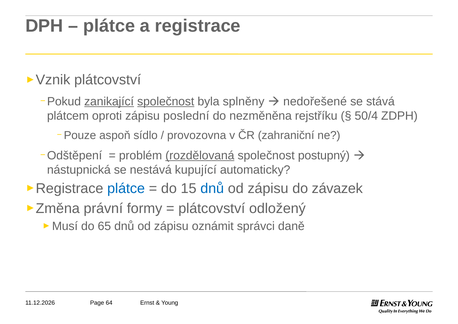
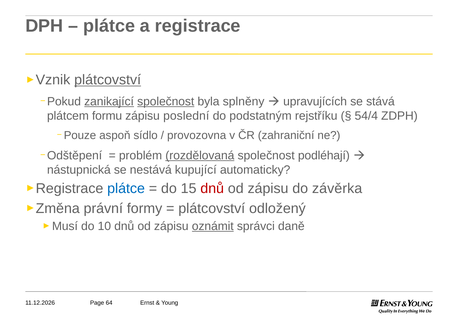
plátcovství at (108, 80) underline: none -> present
nedořešené: nedořešené -> upravujících
oproti: oproti -> formu
nezměněna: nezměněna -> podstatným
50/4: 50/4 -> 54/4
postupný: postupný -> podléhají
dnů at (212, 188) colour: blue -> red
závazek: závazek -> závěrka
65: 65 -> 10
oznámit underline: none -> present
